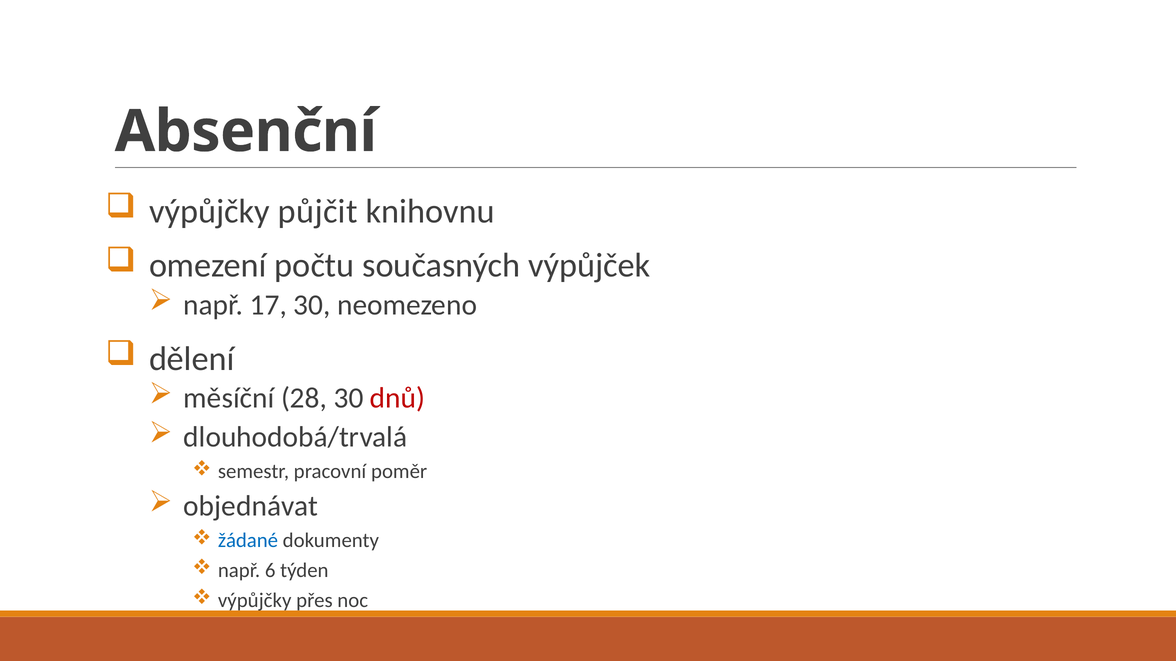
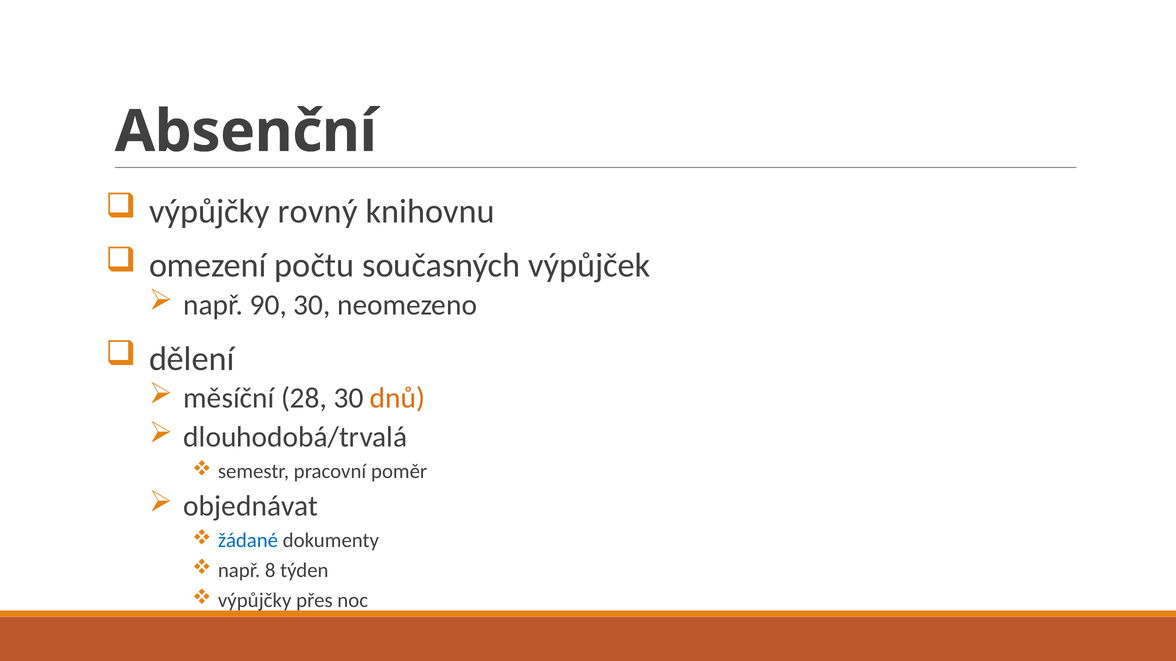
půjčit: půjčit -> rovný
17: 17 -> 90
dnů colour: red -> orange
6: 6 -> 8
